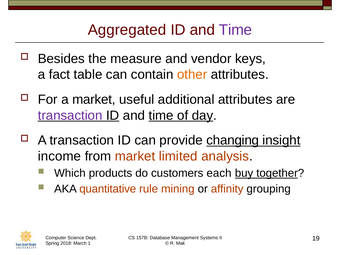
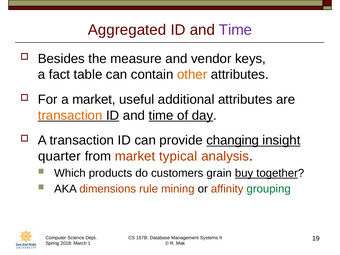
transaction at (70, 115) colour: purple -> orange
income: income -> quarter
limited: limited -> typical
each: each -> grain
quantitative: quantitative -> dimensions
grouping colour: black -> green
